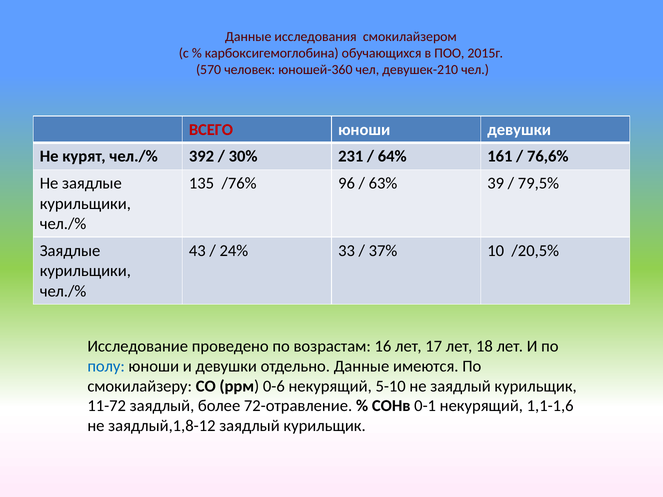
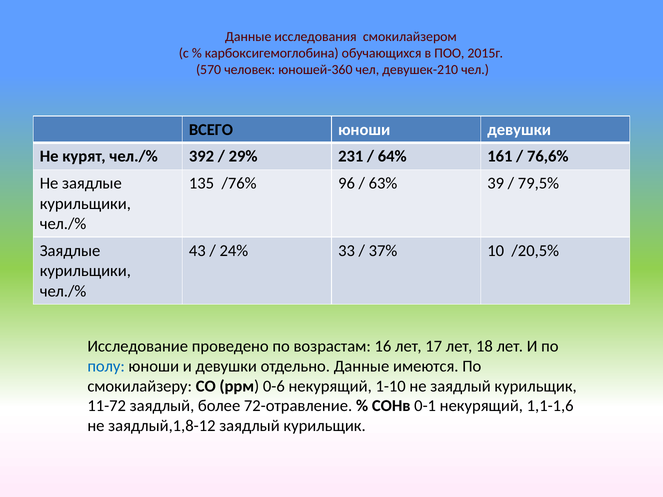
ВСЕГО colour: red -> black
30%: 30% -> 29%
5-10: 5-10 -> 1-10
